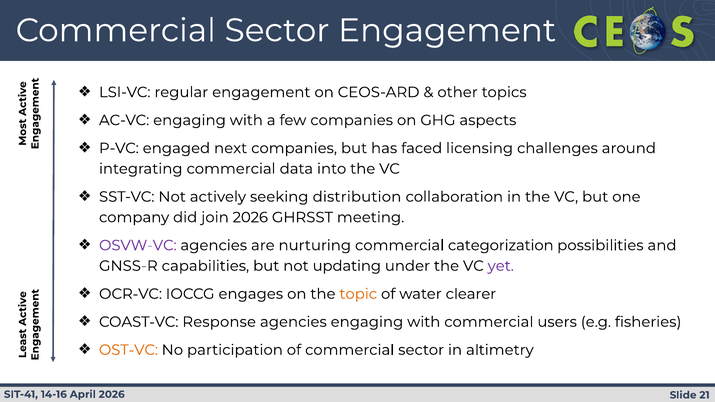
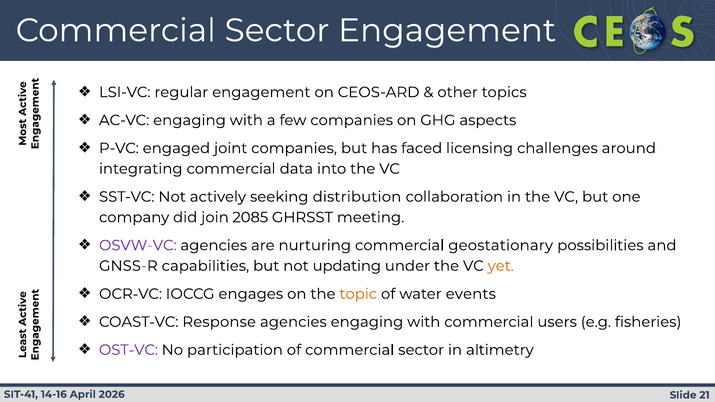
next: next -> joint
join 2026: 2026 -> 2085
categorization: categorization -> geostationary
yet colour: purple -> orange
clearer: clearer -> events
OST-VC colour: orange -> purple
